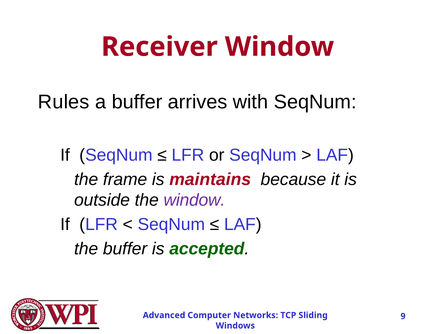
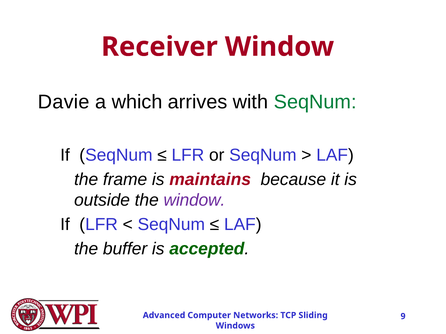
Rules: Rules -> Davie
a buffer: buffer -> which
SeqNum at (315, 102) colour: black -> green
